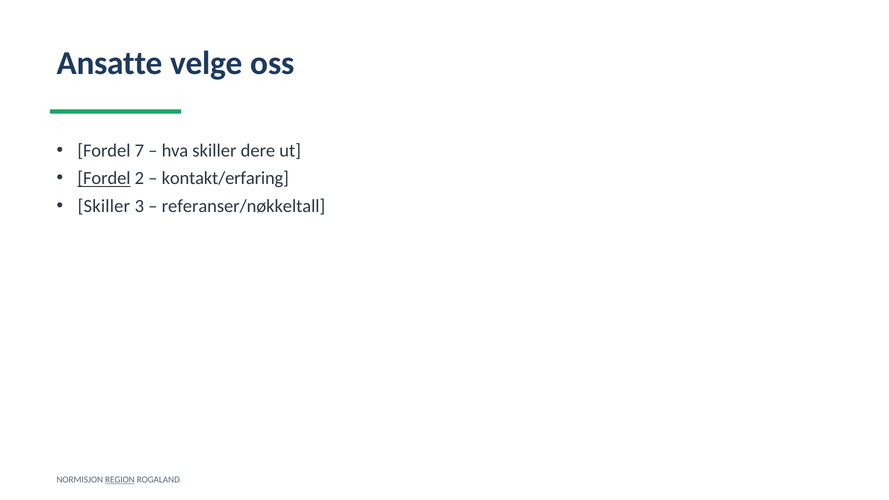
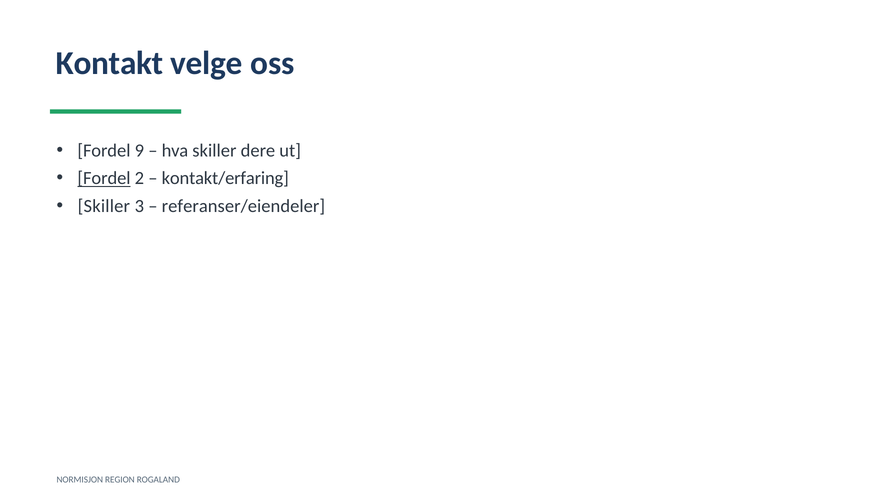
Ansatte: Ansatte -> Kontakt
7: 7 -> 9
referanser/nøkkeltall: referanser/nøkkeltall -> referanser/eiendeler
REGION underline: present -> none
